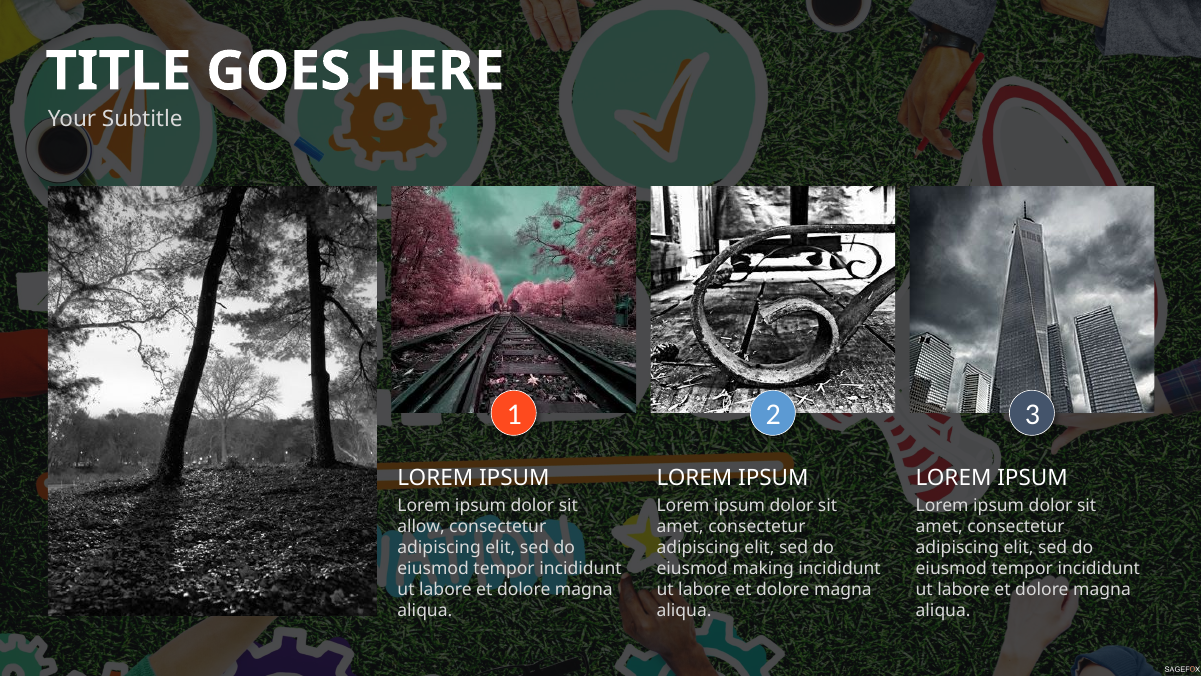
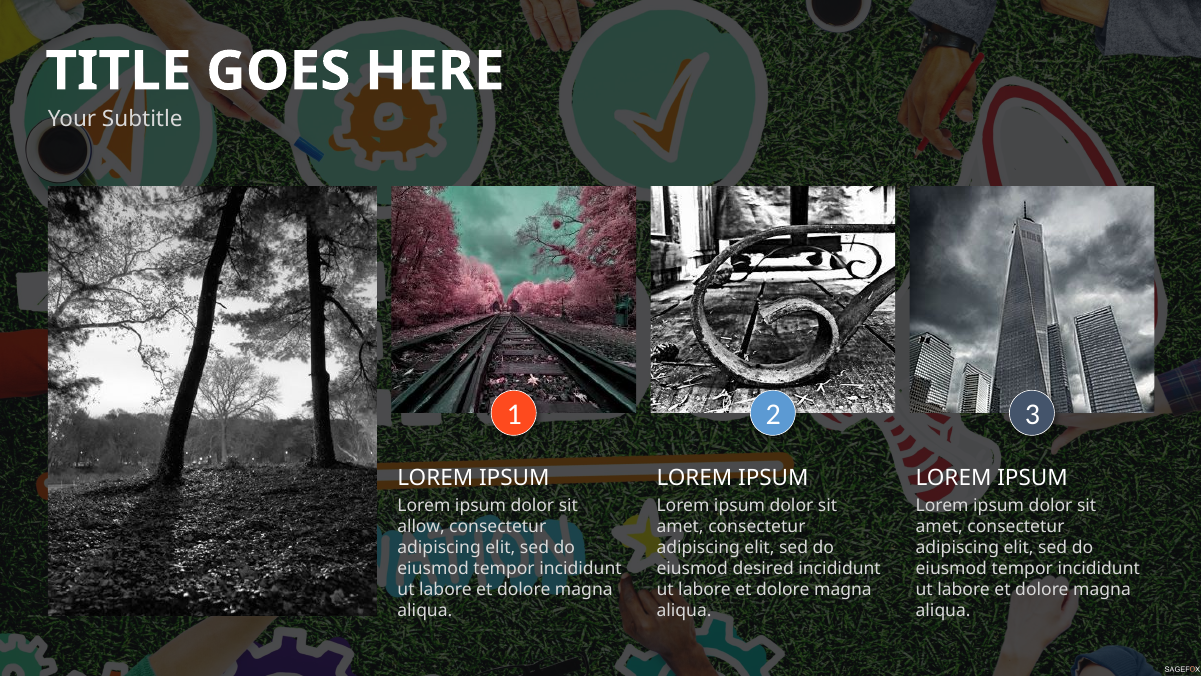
making: making -> desired
